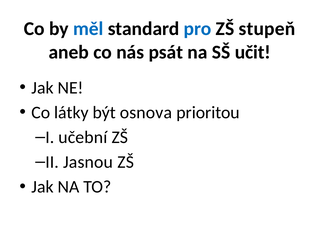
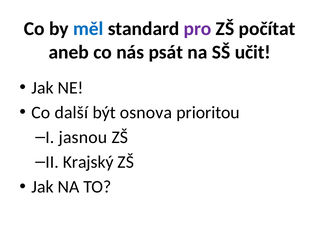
pro colour: blue -> purple
stupeň: stupeň -> počítat
látky: látky -> další
učební: učební -> jasnou
Jasnou: Jasnou -> Krajský
